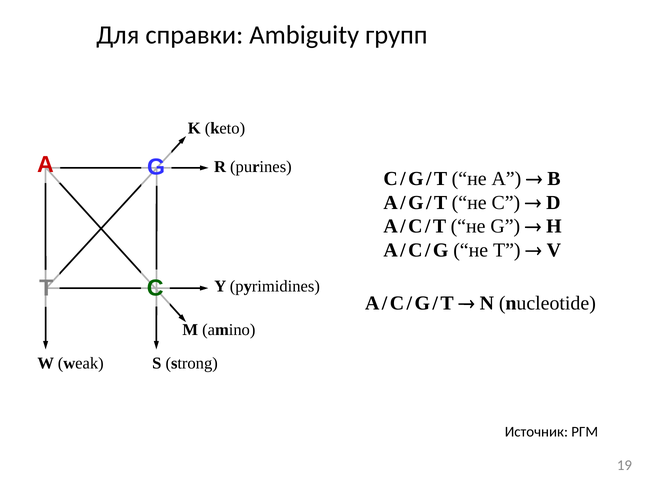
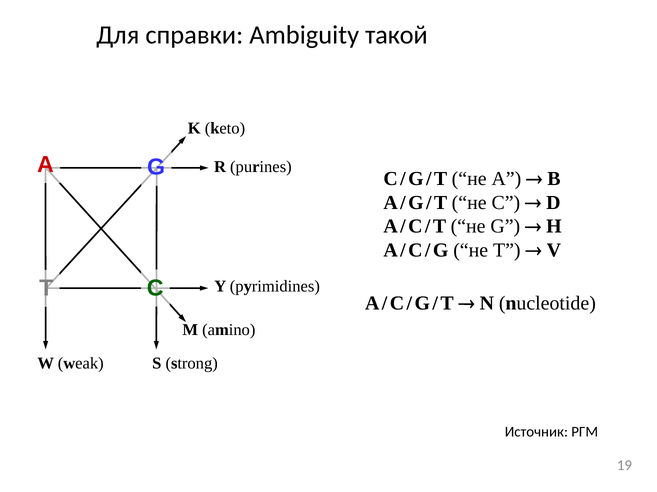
групп: групп -> такой
